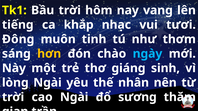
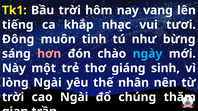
thơm: thơm -> bừng
hơn colour: yellow -> pink
sương: sương -> chúng
